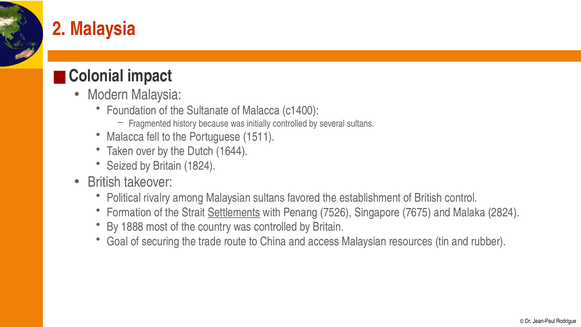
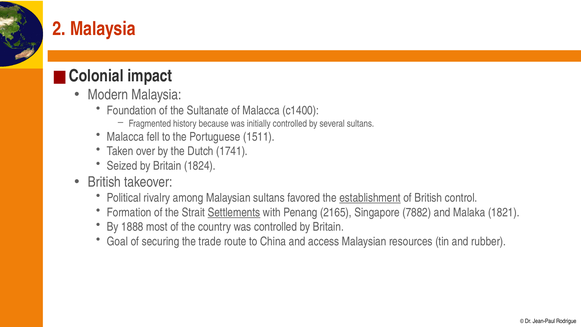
1644: 1644 -> 1741
establishment underline: none -> present
7526: 7526 -> 2165
7675: 7675 -> 7882
2824: 2824 -> 1821
